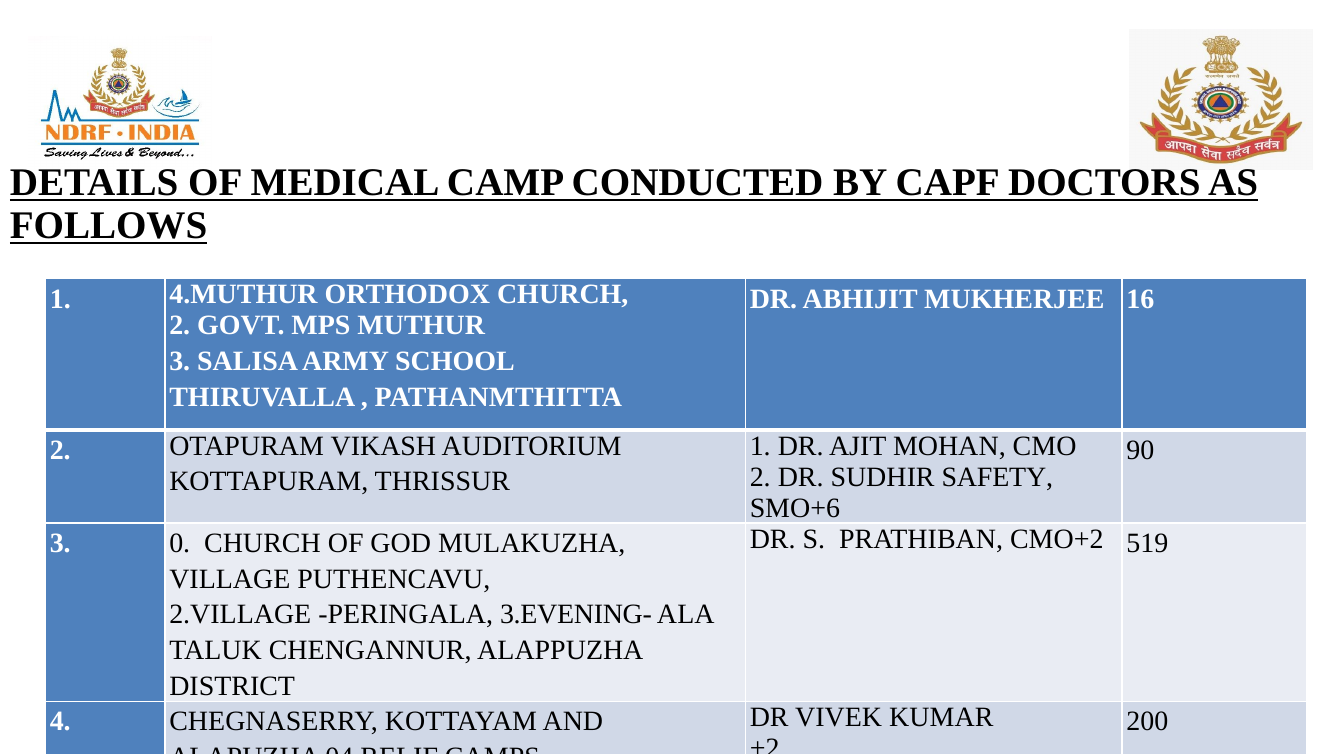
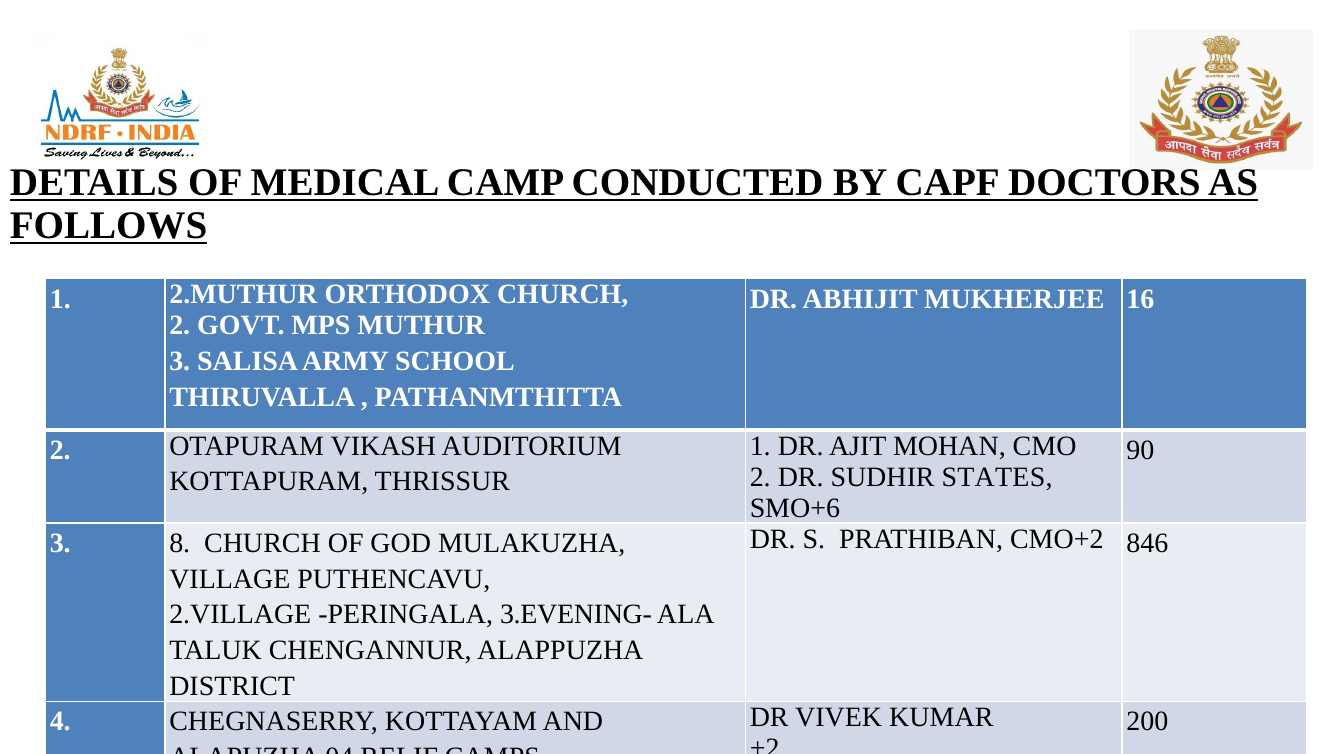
4.MUTHUR: 4.MUTHUR -> 2.MUTHUR
SAFETY: SAFETY -> STATES
519: 519 -> 846
0: 0 -> 8
